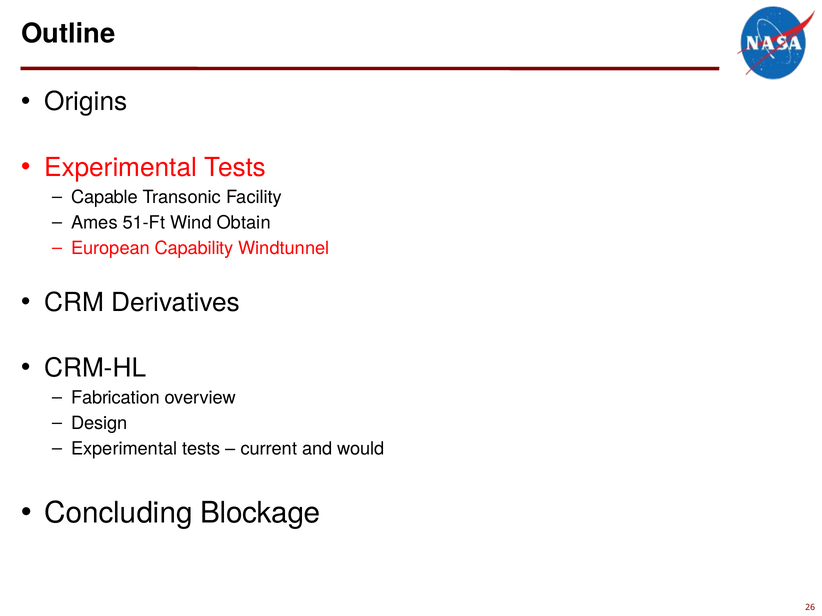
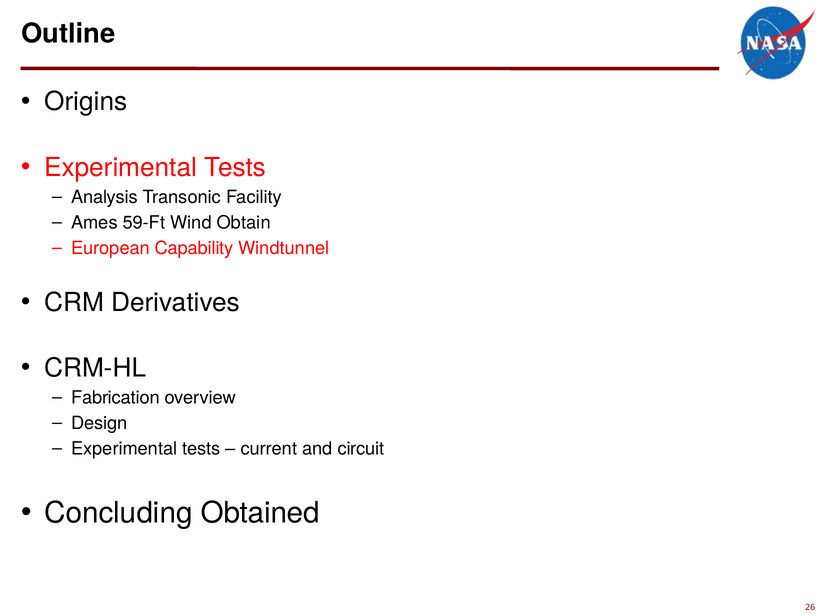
Capable: Capable -> Analysis
51-Ft: 51-Ft -> 59-Ft
would: would -> circuit
Blockage: Blockage -> Obtained
